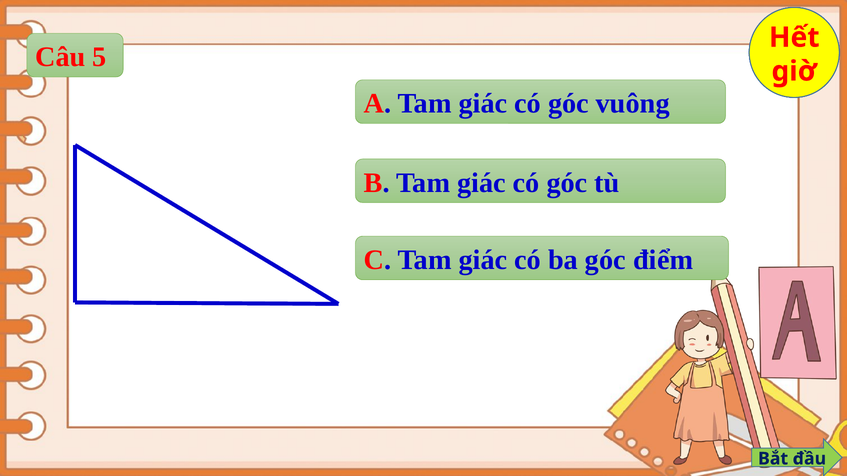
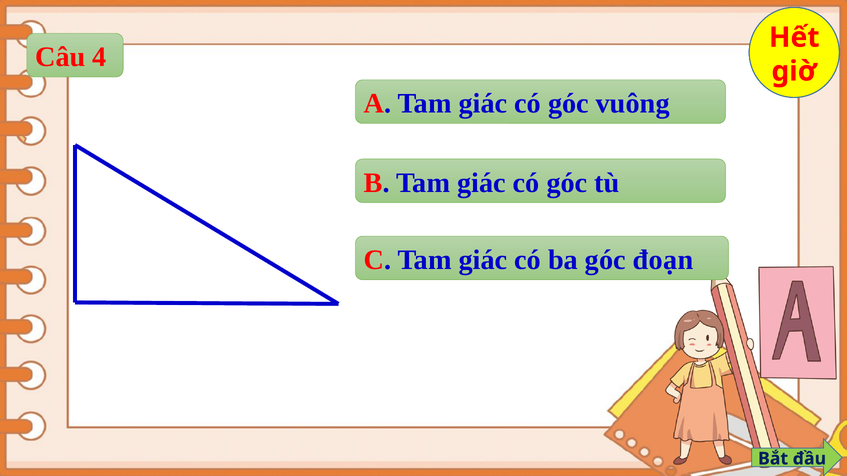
5: 5 -> 4
điểm: điểm -> đoạn
